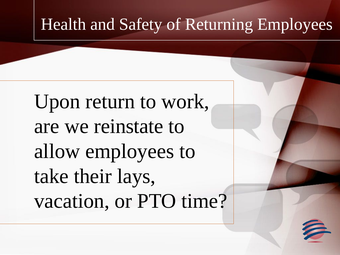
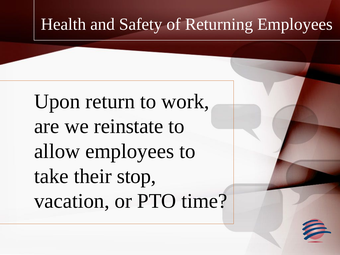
lays: lays -> stop
